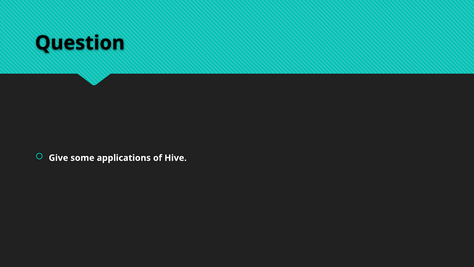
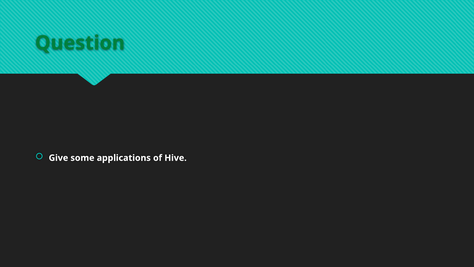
Question colour: black -> green
